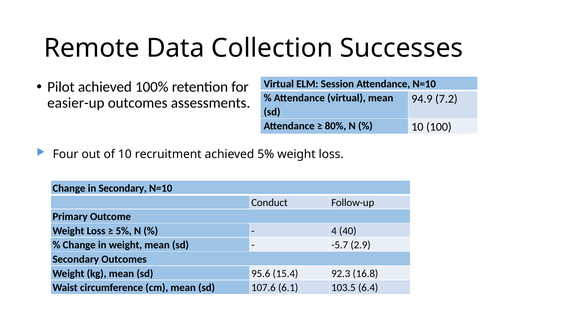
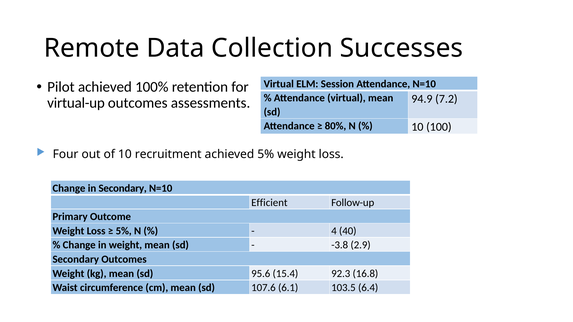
easier-up: easier-up -> virtual-up
Conduct: Conduct -> Efficient
-5.7: -5.7 -> -3.8
